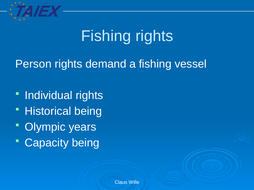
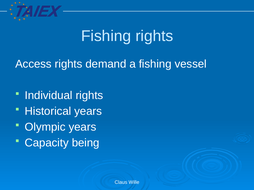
Person: Person -> Access
Historical being: being -> years
